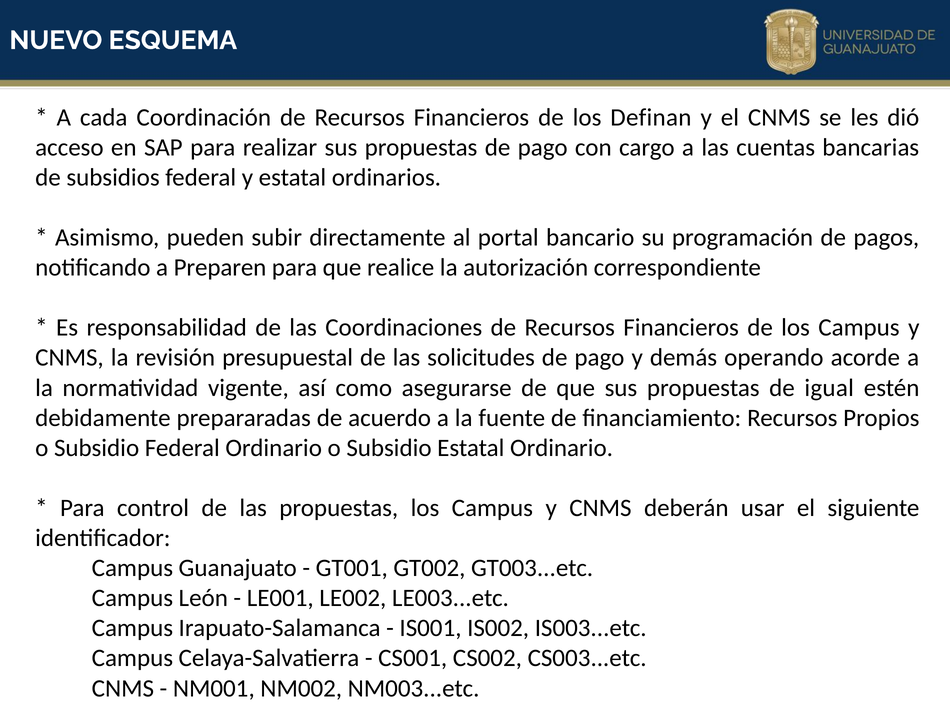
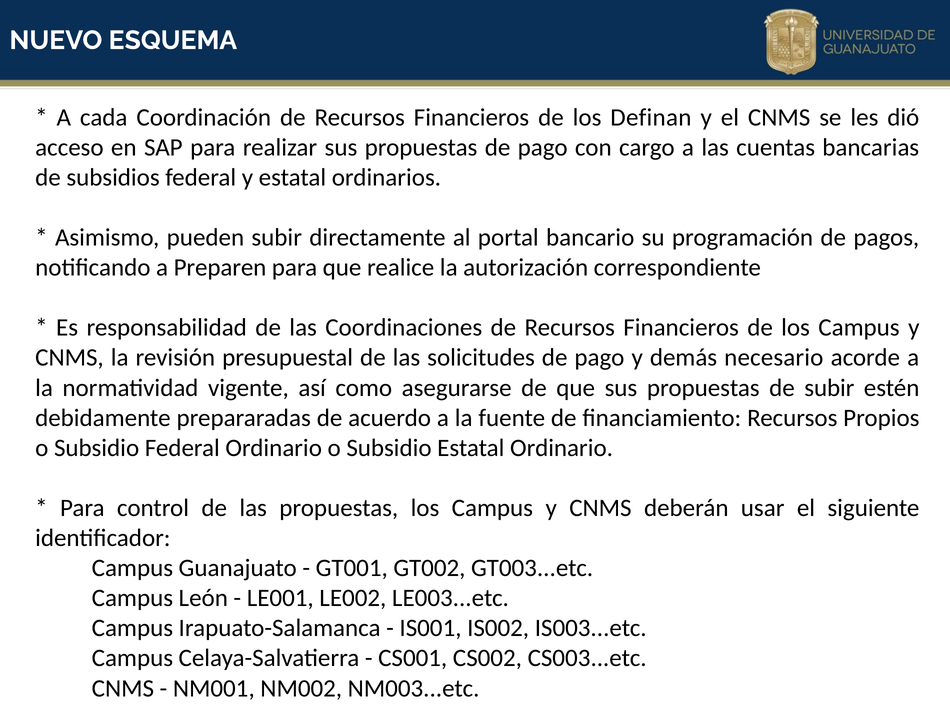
operando: operando -> necesario
de igual: igual -> subir
